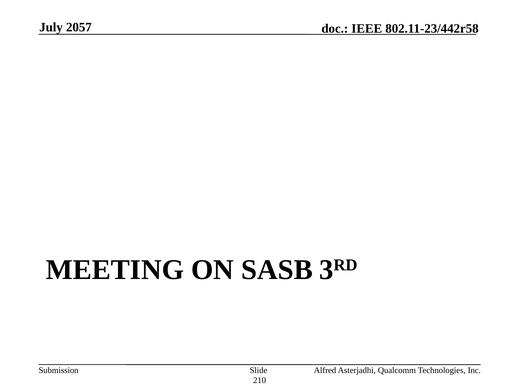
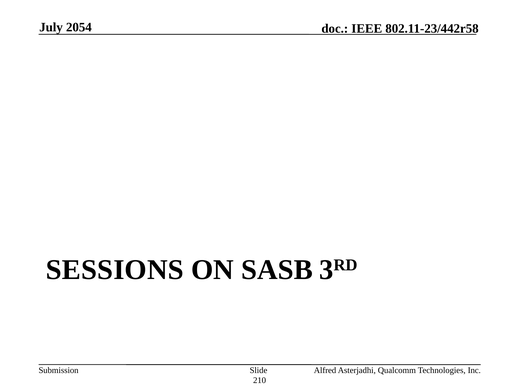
2057: 2057 -> 2054
MEETING: MEETING -> SESSIONS
